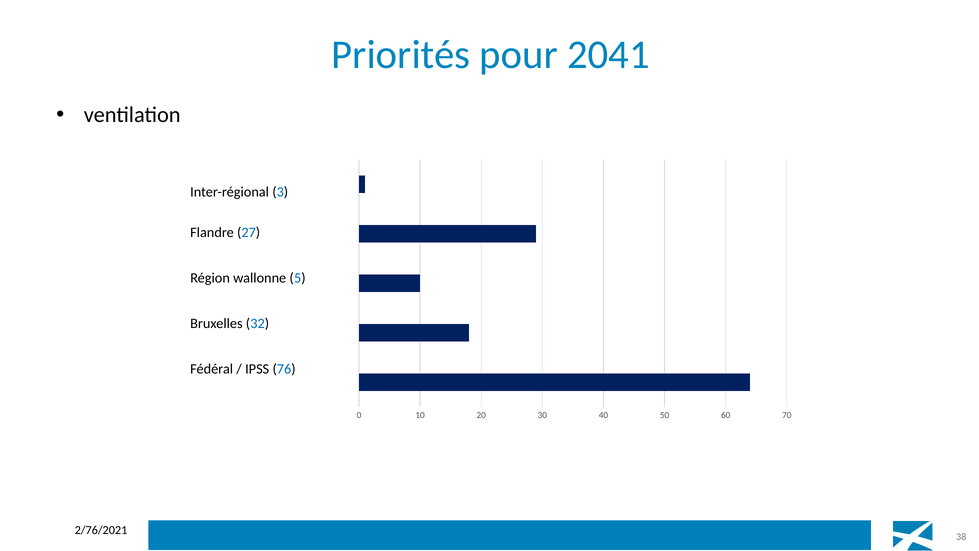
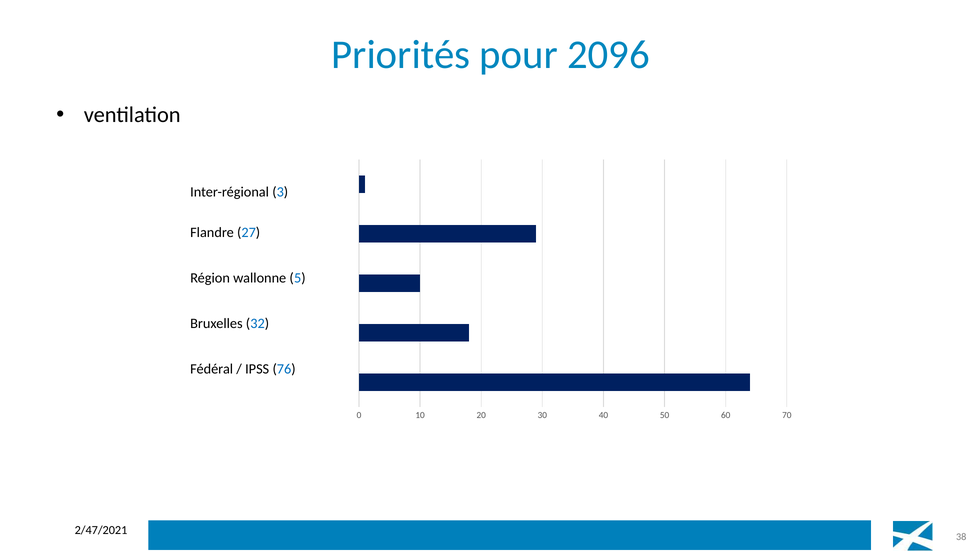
2041: 2041 -> 2096
2/76/2021: 2/76/2021 -> 2/47/2021
